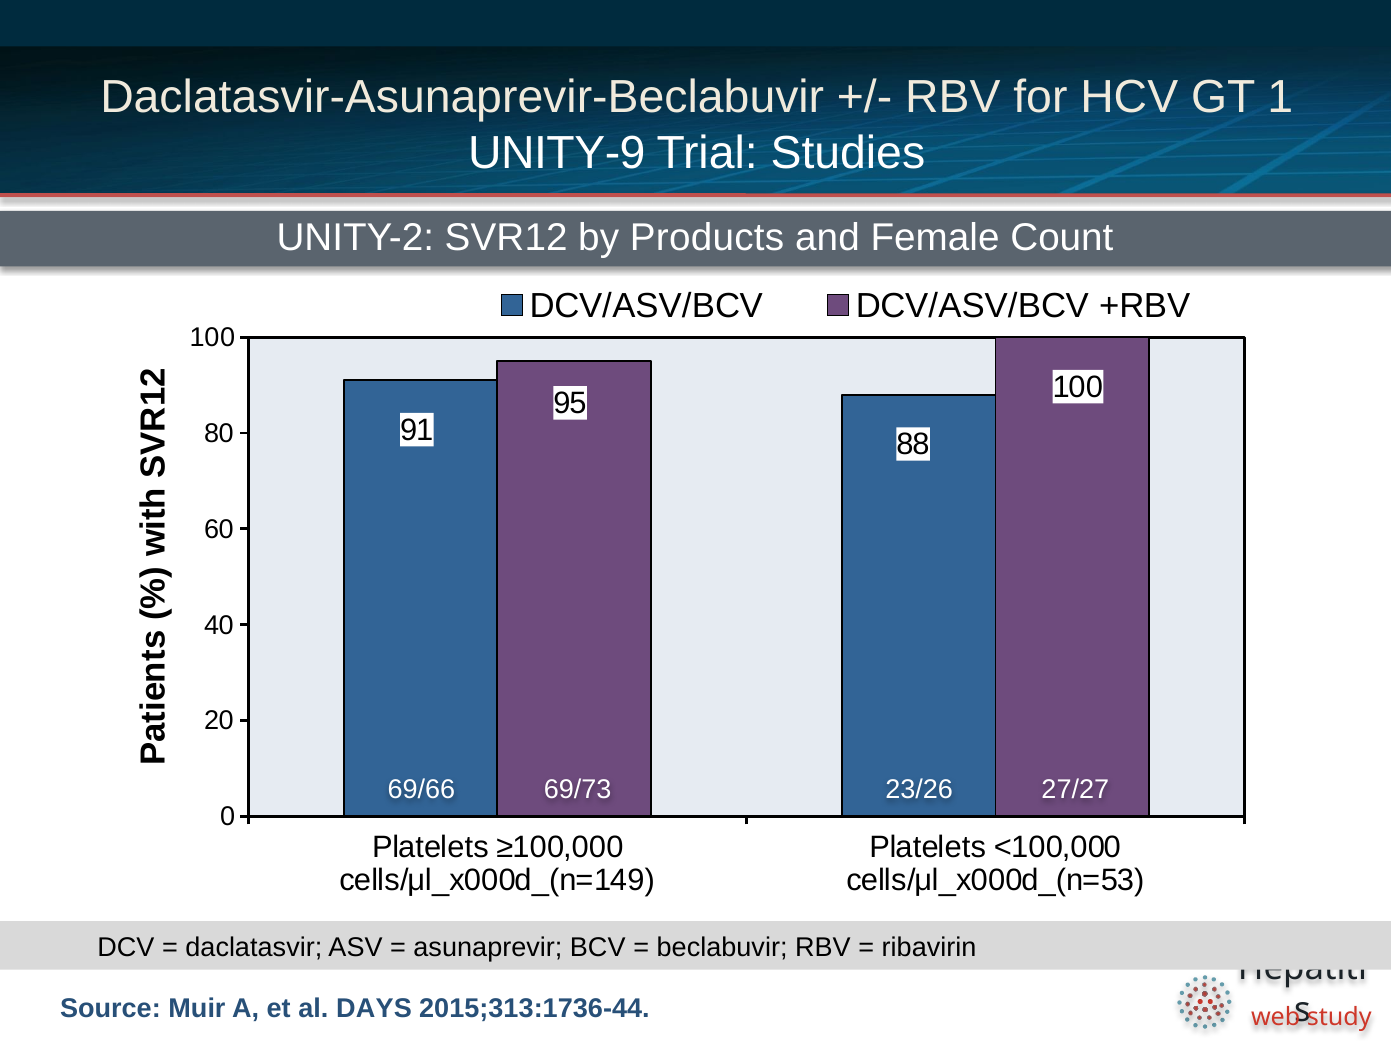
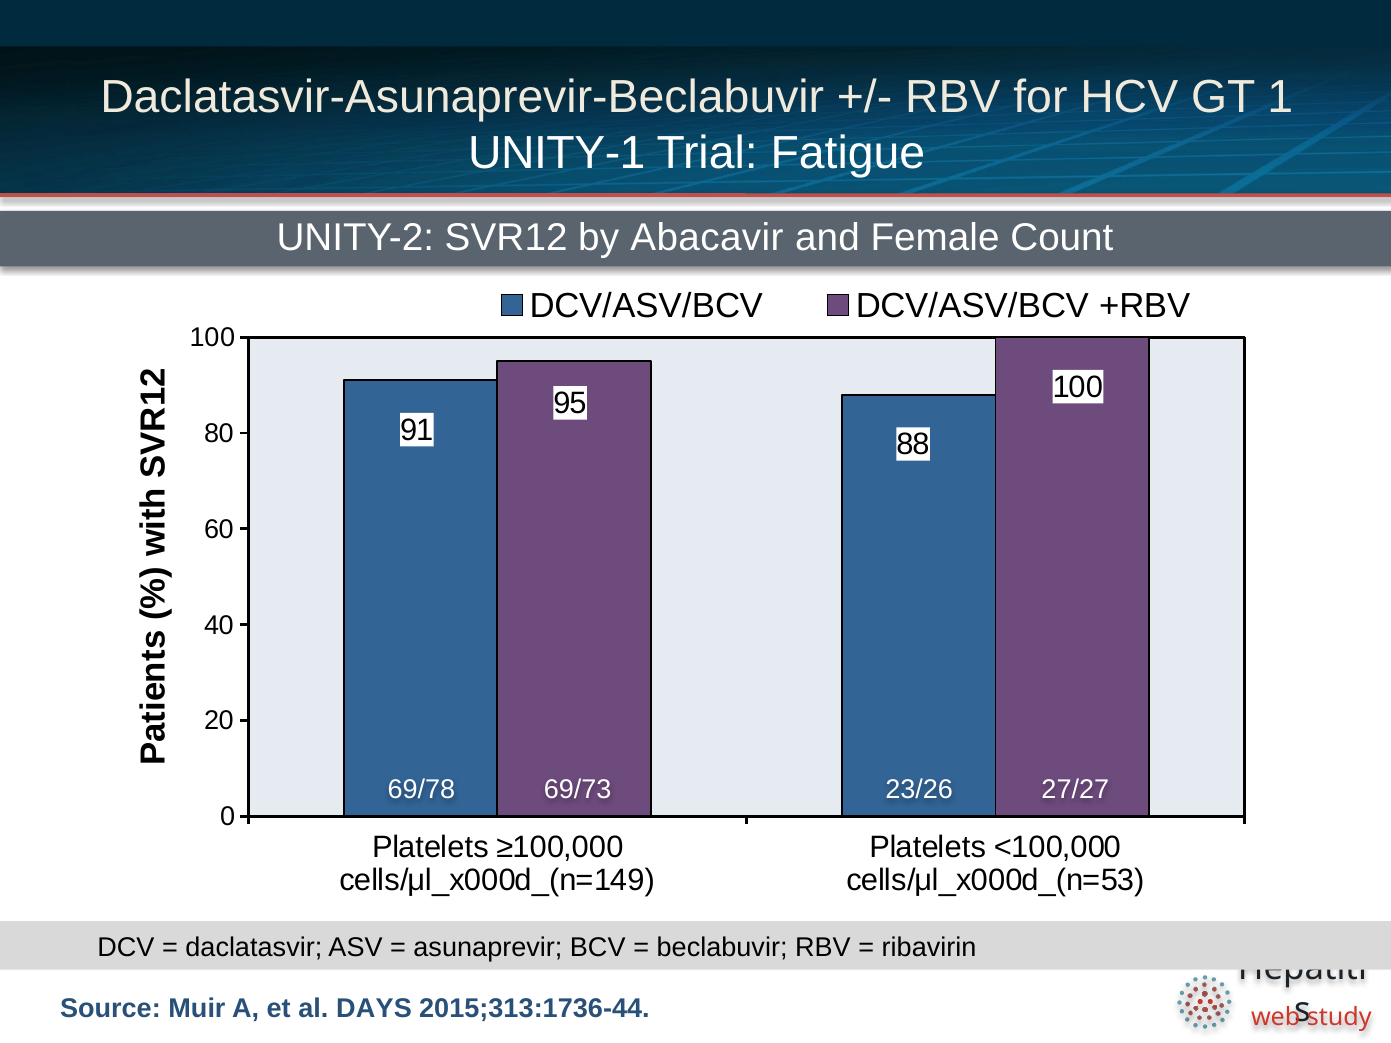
UNITY-9: UNITY-9 -> UNITY-1
Studies: Studies -> Fatigue
Products: Products -> Abacavir
69/66: 69/66 -> 69/78
